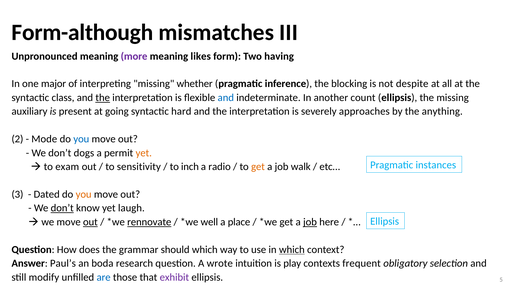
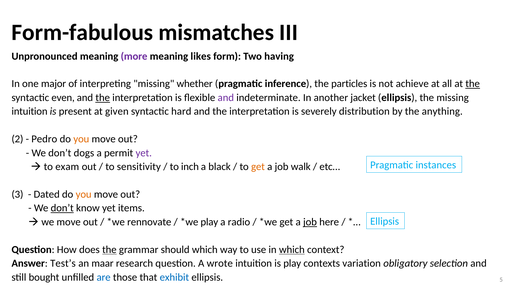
Form-although: Form-although -> Form-fabulous
blocking: blocking -> particles
despite: despite -> achieve
the at (473, 84) underline: none -> present
class: class -> even
and at (226, 98) colour: blue -> purple
count: count -> jacket
auxiliary at (29, 111): auxiliary -> intuition
going: going -> given
approaches: approaches -> distribution
Mode: Mode -> Pedro
you at (81, 139) colour: blue -> orange
yet at (144, 153) colour: orange -> purple
radio: radio -> black
laugh: laugh -> items
out at (90, 222) underline: present -> none
rennovate underline: present -> none
well at (209, 222): well -> play
place: place -> radio
the at (109, 249) underline: none -> present
Paul’s: Paul’s -> Test’s
boda: boda -> maar
frequent: frequent -> variation
modify: modify -> bought
exhibit colour: purple -> blue
